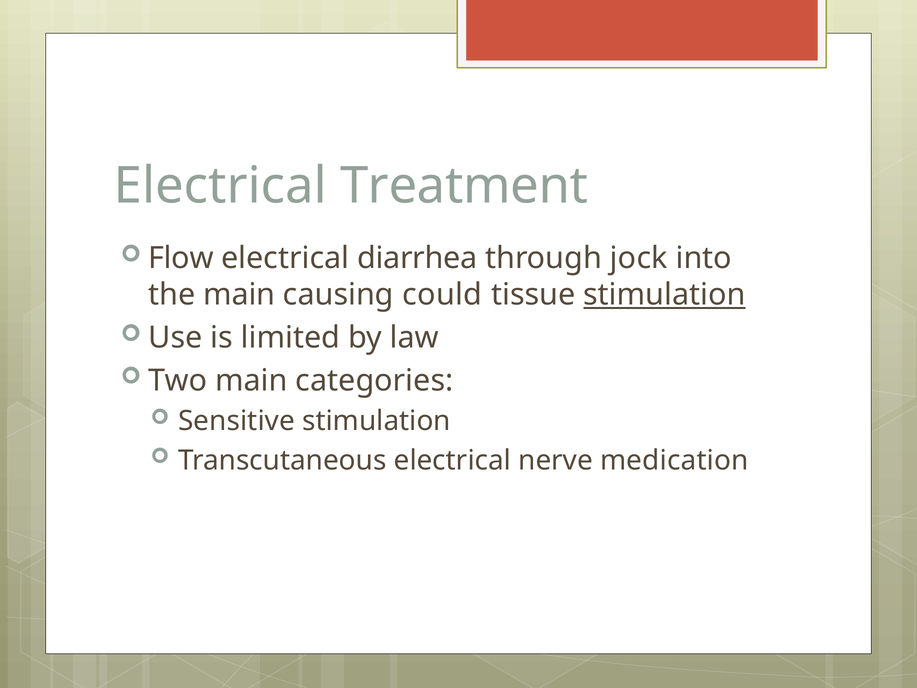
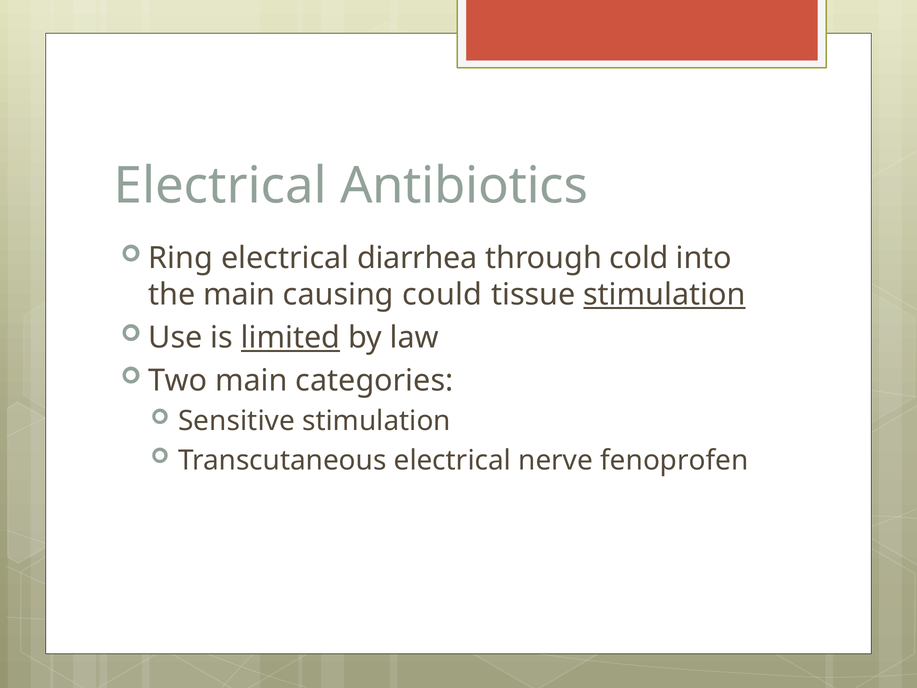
Treatment: Treatment -> Antibiotics
Flow: Flow -> Ring
jock: jock -> cold
limited underline: none -> present
medication: medication -> fenoprofen
